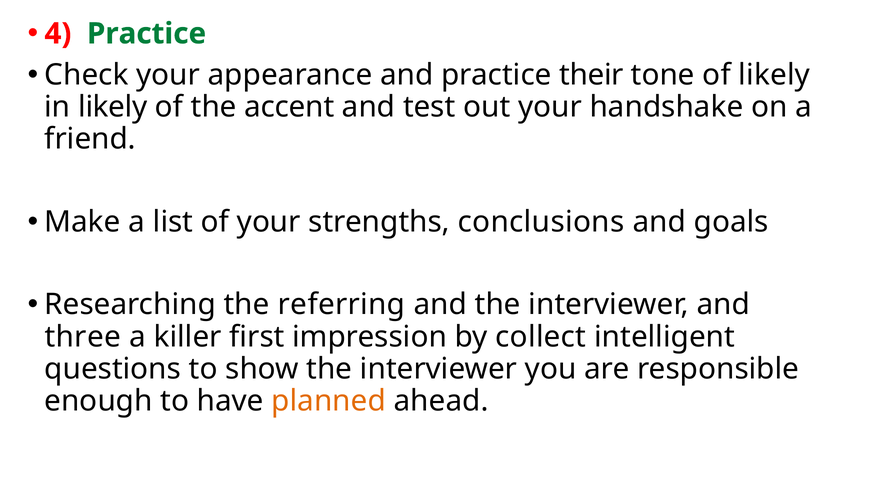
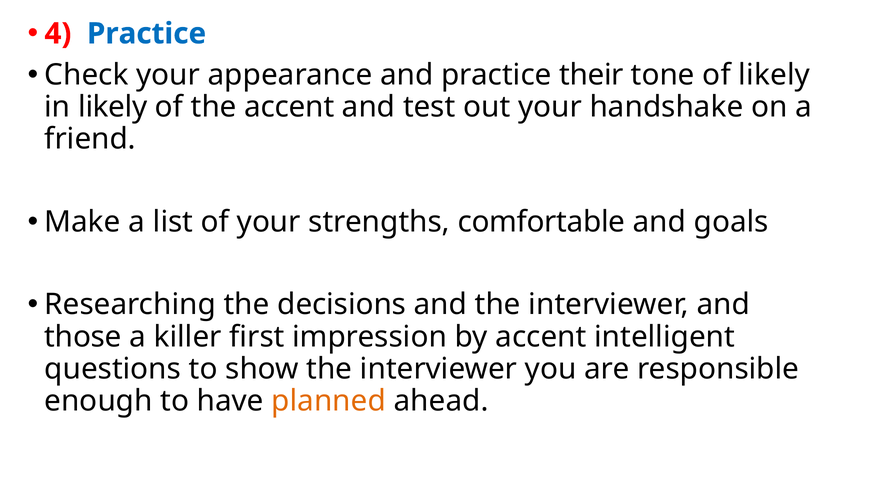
Practice at (147, 34) colour: green -> blue
conclusions: conclusions -> comfortable
referring: referring -> decisions
three: three -> those
by collect: collect -> accent
